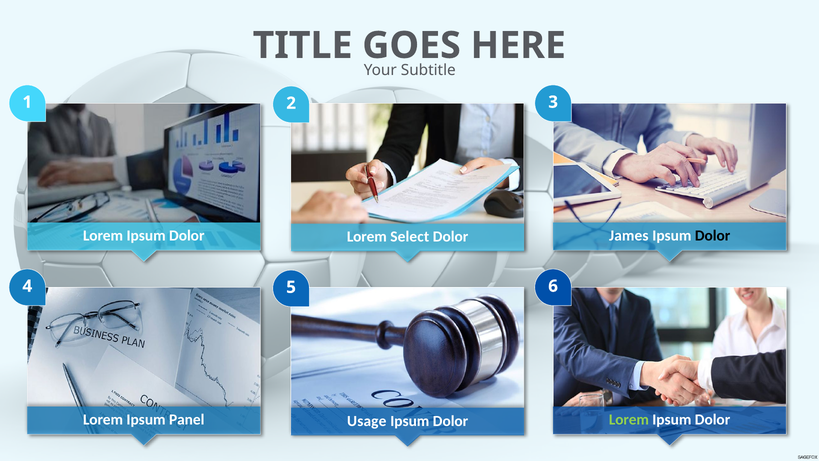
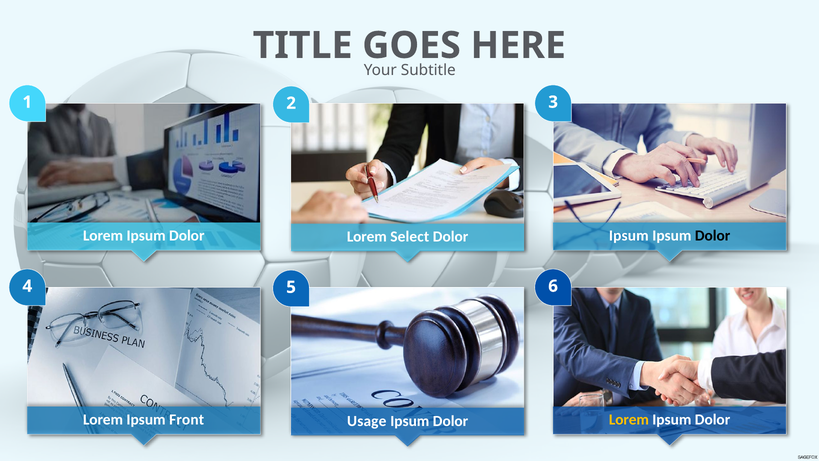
James at (629, 236): James -> Ipsum
Panel: Panel -> Front
Lorem at (629, 420) colour: light green -> yellow
